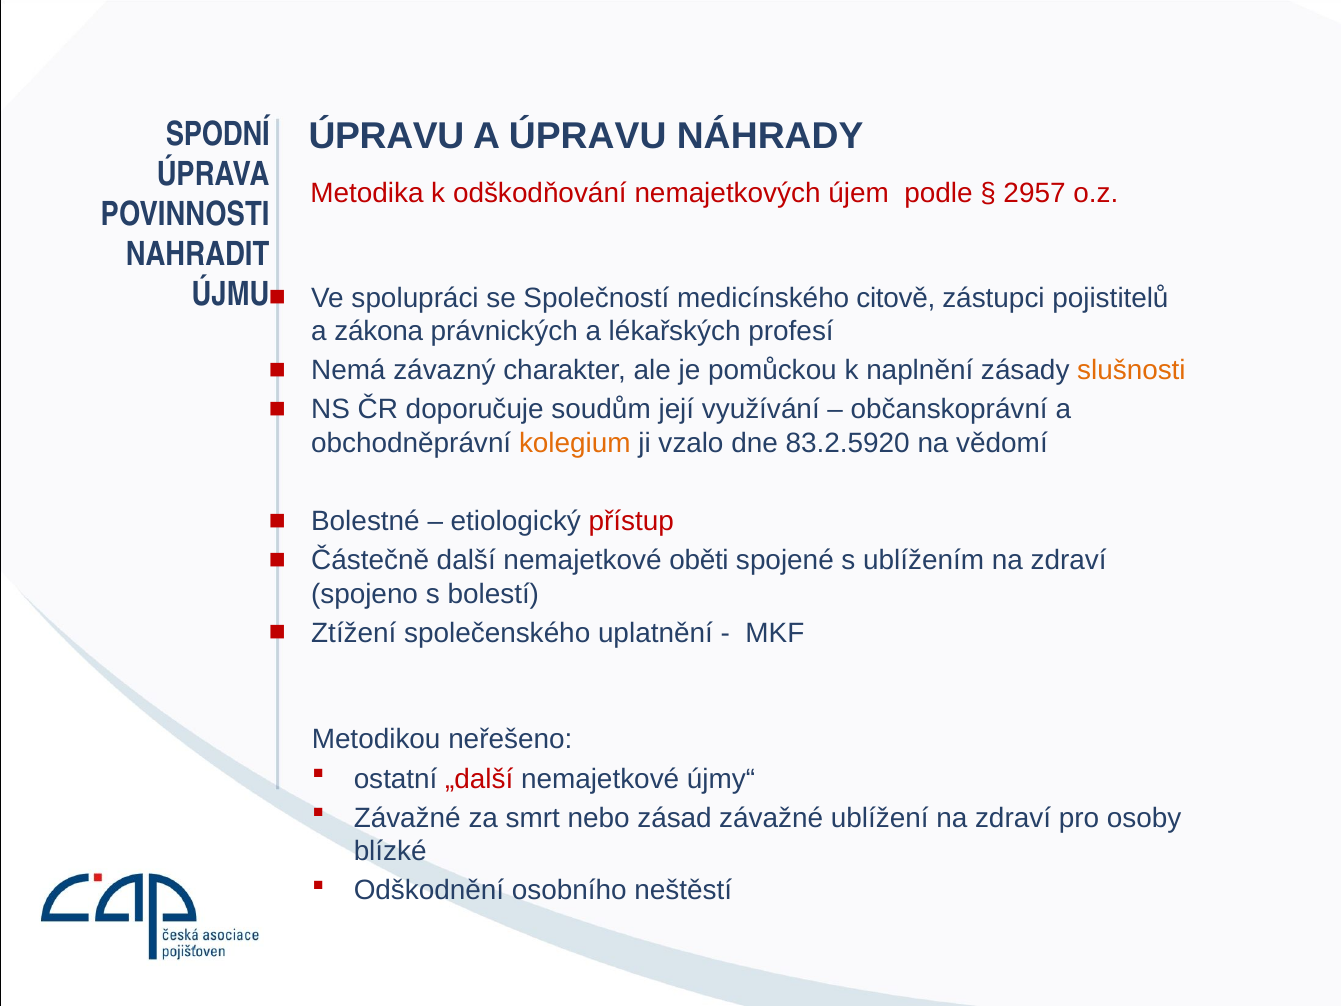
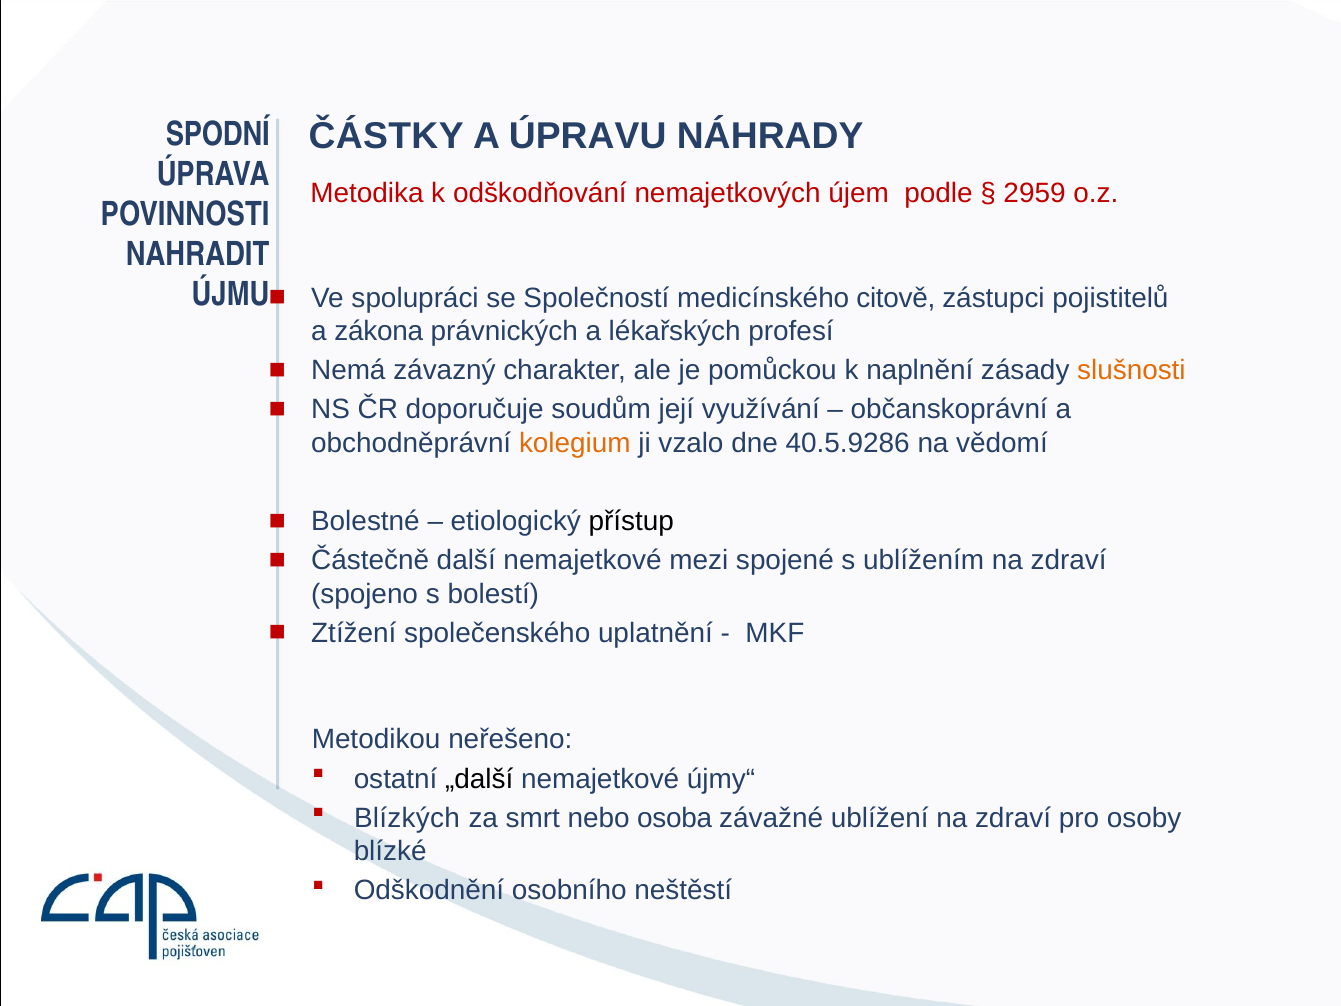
ÚPRAVU at (386, 136): ÚPRAVU -> ČÁSTKY
2957: 2957 -> 2959
83.2.5920: 83.2.5920 -> 40.5.9286
přístup colour: red -> black
oběti: oběti -> mezi
„další colour: red -> black
Závažné at (407, 818): Závažné -> Blízkých
zásad: zásad -> osoba
